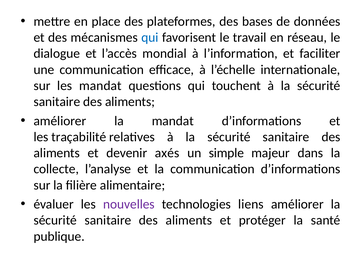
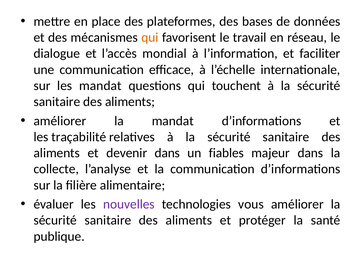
qui at (150, 38) colour: blue -> orange
devenir axés: axés -> dans
simple: simple -> fiables
liens: liens -> vous
